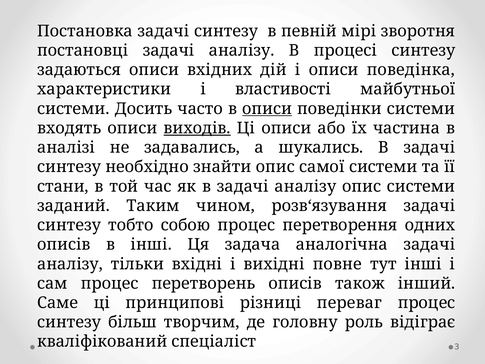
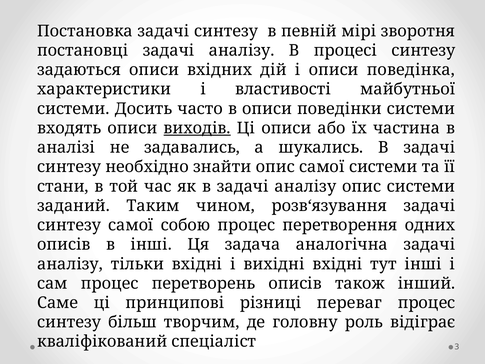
описи at (267, 109) underline: present -> none
синтезу тобто: тобто -> самої
вихідні повне: повне -> вхідні
